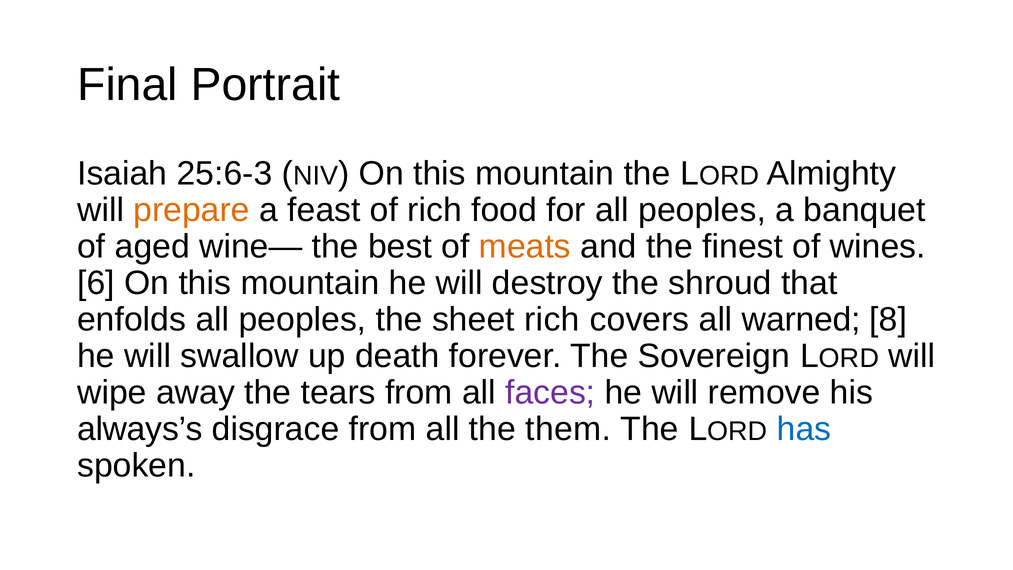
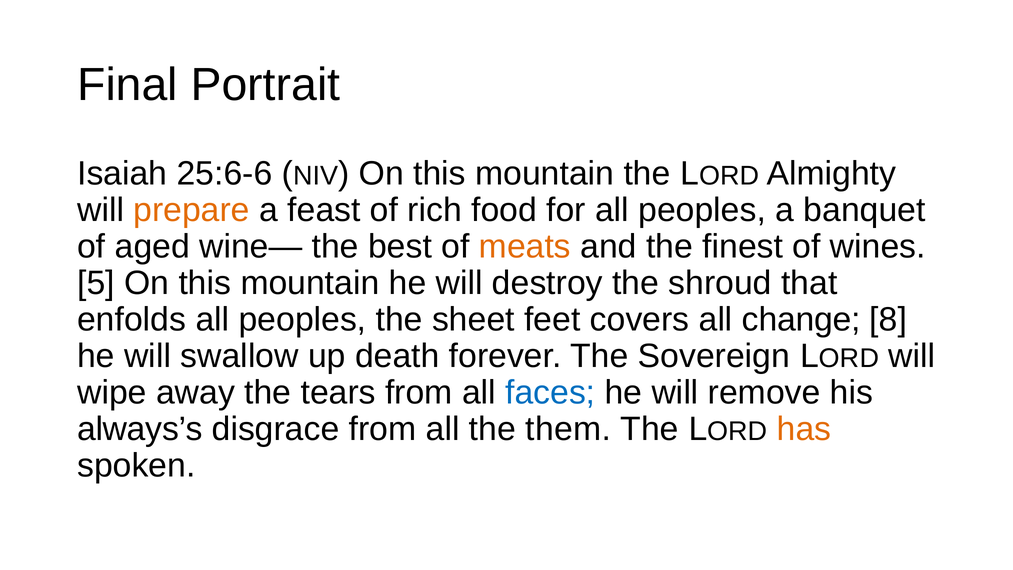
25:6-3: 25:6-3 -> 25:6-6
6: 6 -> 5
sheet rich: rich -> feet
warned: warned -> change
faces colour: purple -> blue
has colour: blue -> orange
